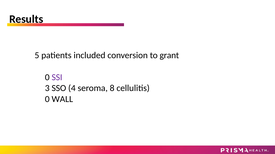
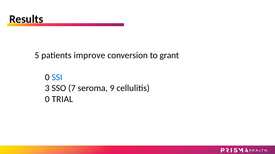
included: included -> improve
SSI colour: purple -> blue
4: 4 -> 7
8: 8 -> 9
WALL: WALL -> TRIAL
